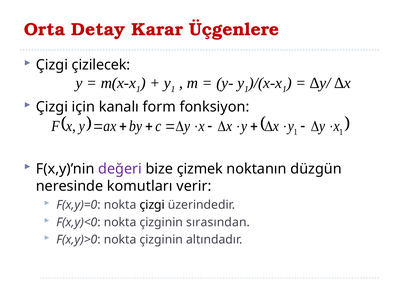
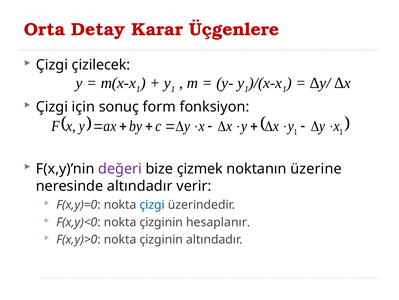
kanalı: kanalı -> sonuç
düzgün: düzgün -> üzerine
neresinde komutları: komutları -> altındadır
çizgi at (152, 204) colour: black -> blue
sırasından: sırasından -> hesaplanır
